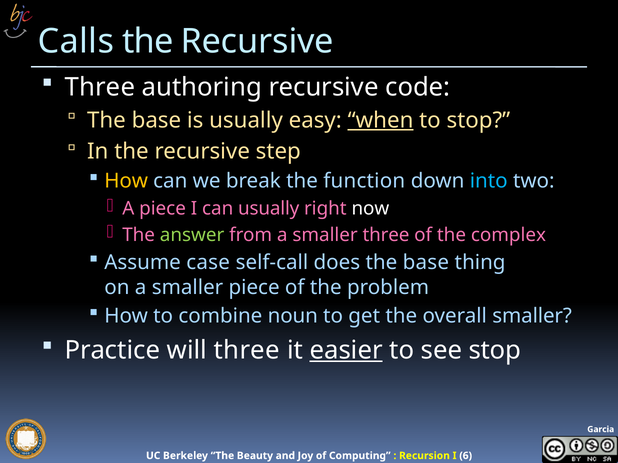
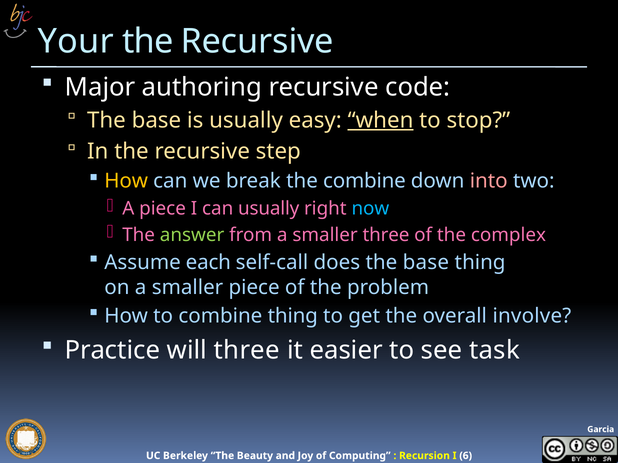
Calls: Calls -> Your
Three at (100, 87): Three -> Major
the function: function -> combine
into colour: light blue -> pink
now colour: white -> light blue
case: case -> each
combine noun: noun -> thing
overall smaller: smaller -> involve
easier underline: present -> none
see stop: stop -> task
